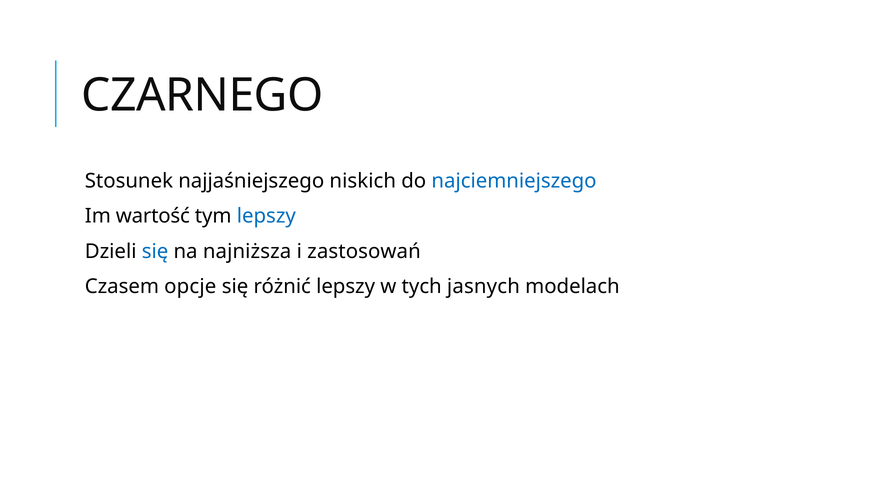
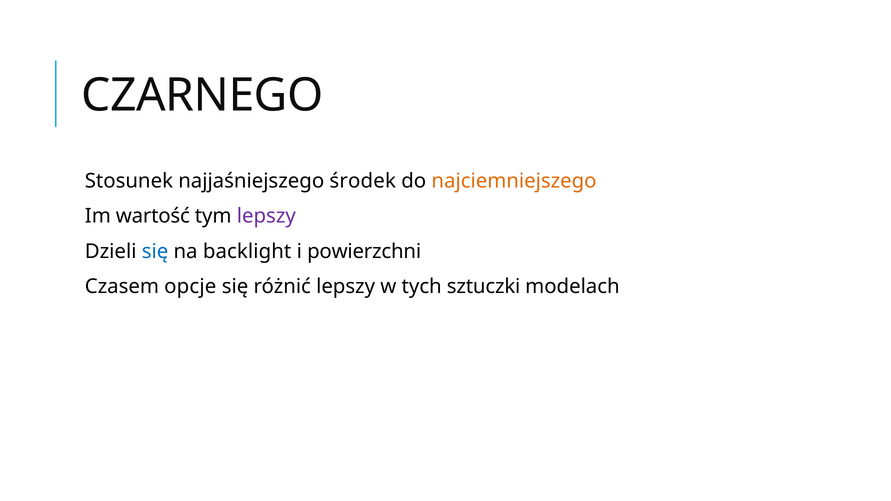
niskich: niskich -> środek
najciemniejszego colour: blue -> orange
lepszy at (266, 216) colour: blue -> purple
najniższa: najniższa -> backlight
zastosowań: zastosowań -> powierzchni
jasnych: jasnych -> sztuczki
